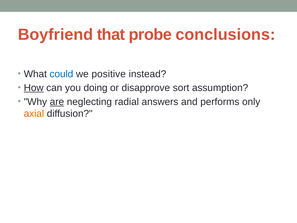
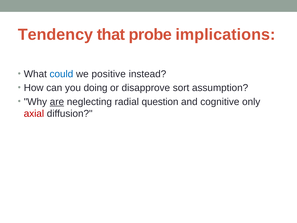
Boyfriend: Boyfriend -> Tendency
conclusions: conclusions -> implications
How underline: present -> none
answers: answers -> question
performs: performs -> cognitive
axial colour: orange -> red
